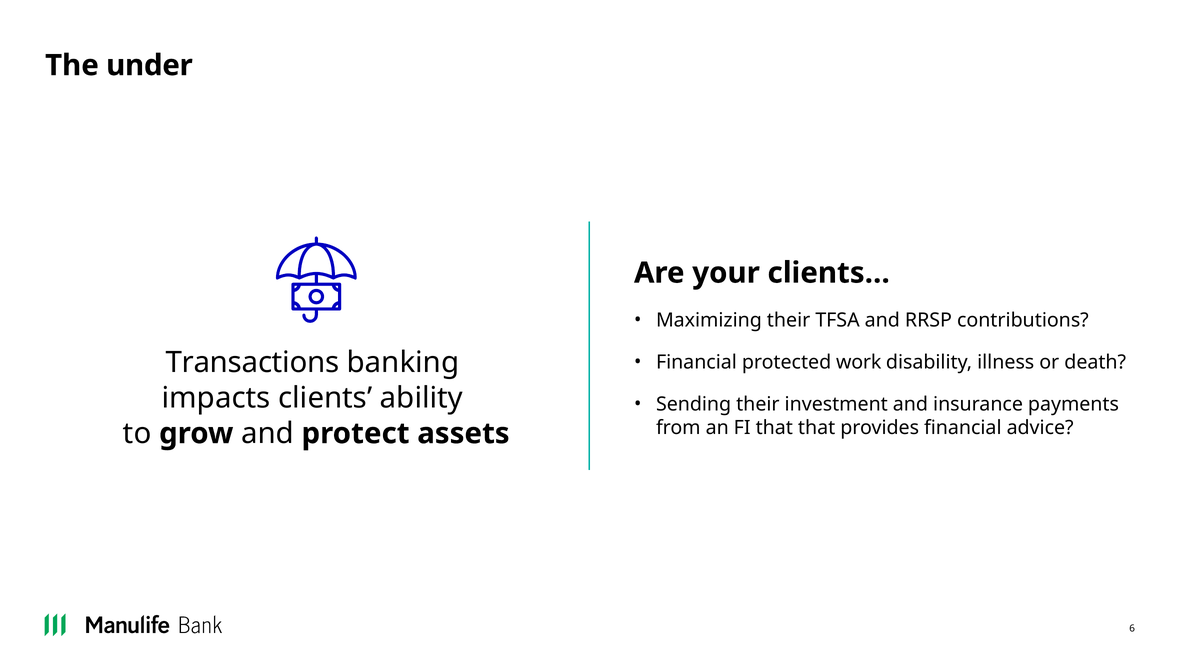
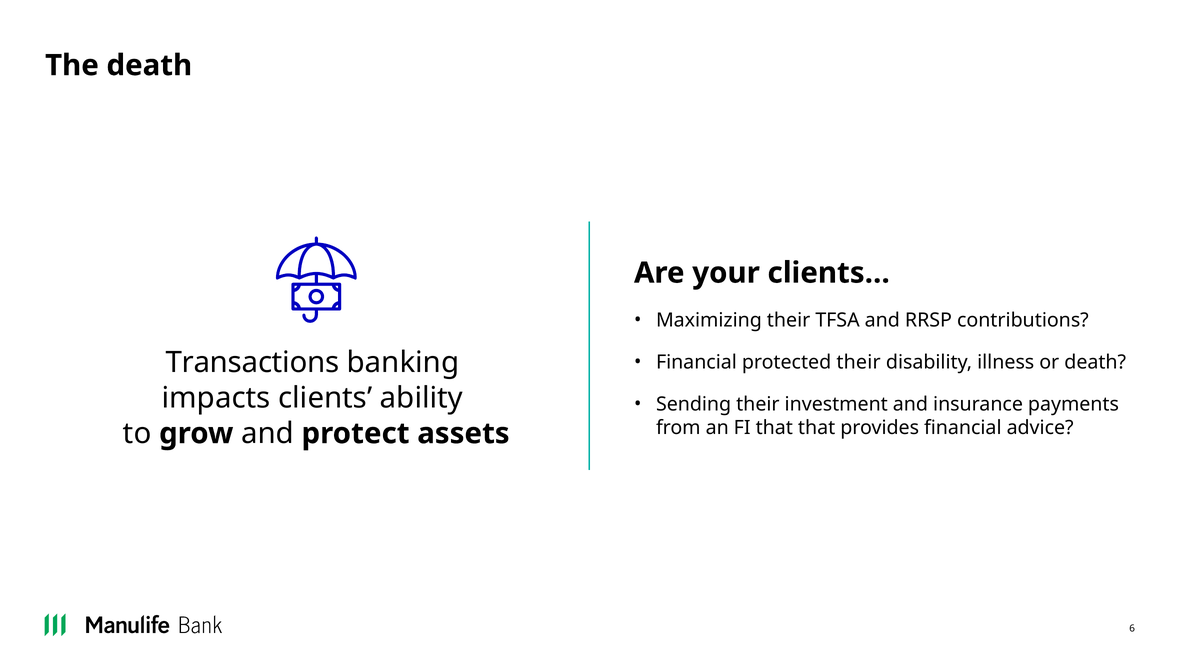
The under: under -> death
protected work: work -> their
